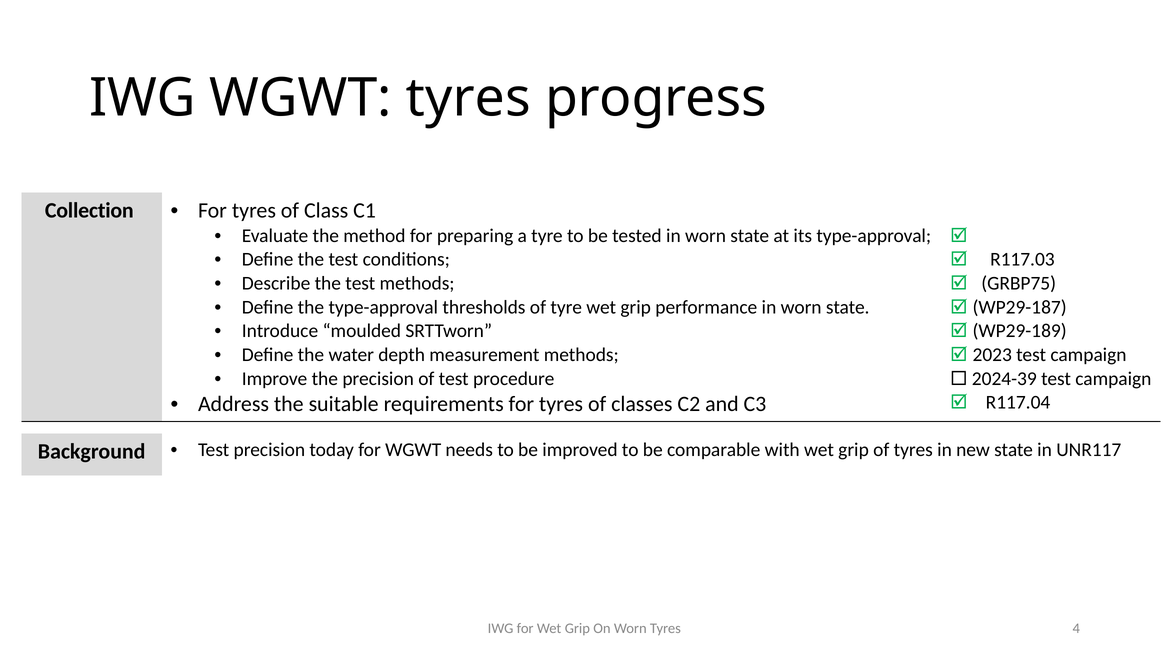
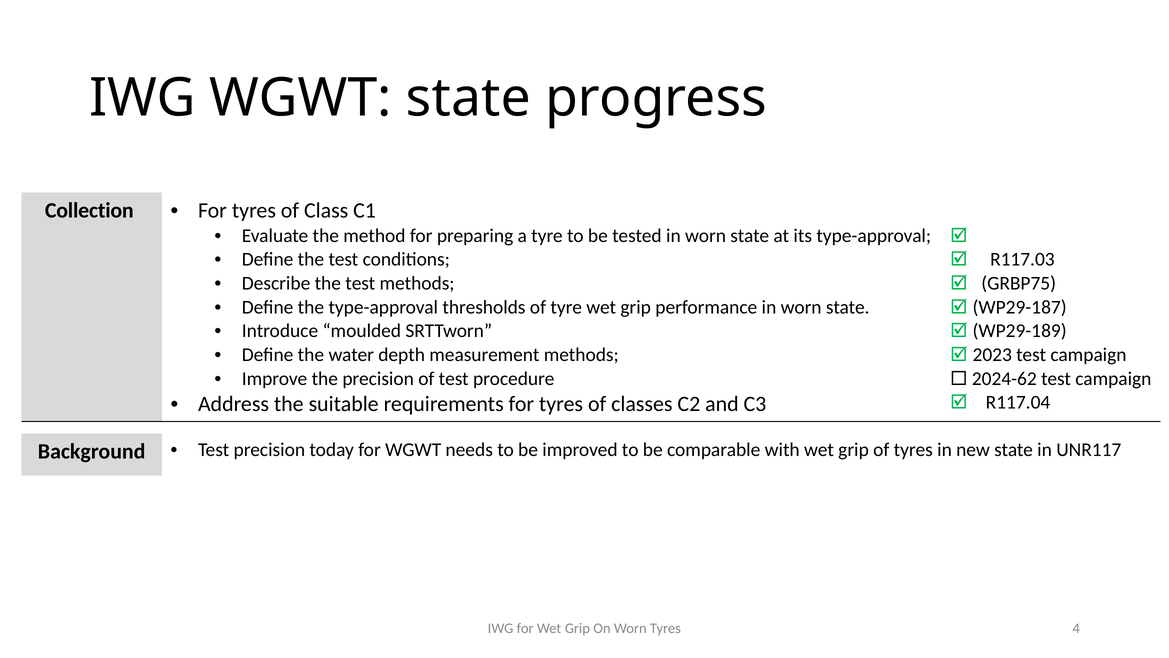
WGWT tyres: tyres -> state
2024-39: 2024-39 -> 2024-62
